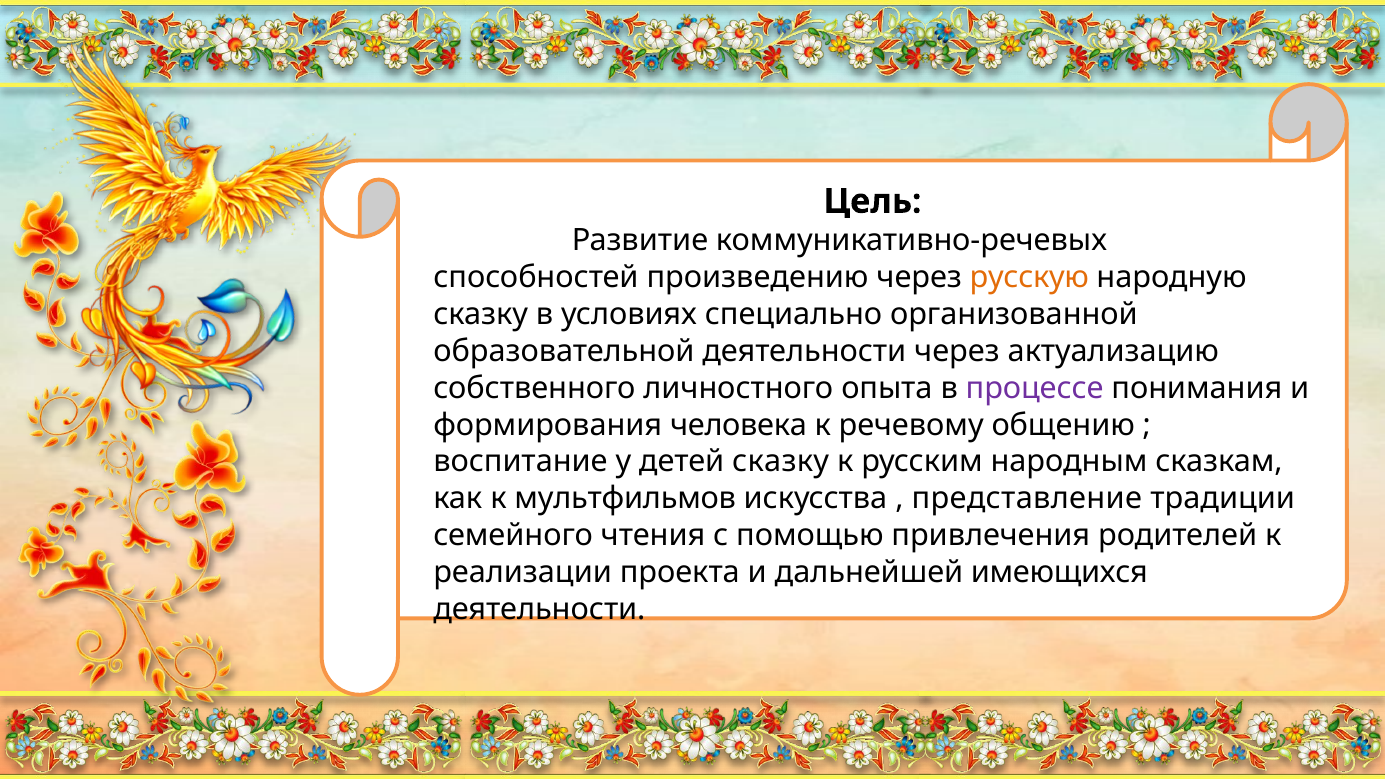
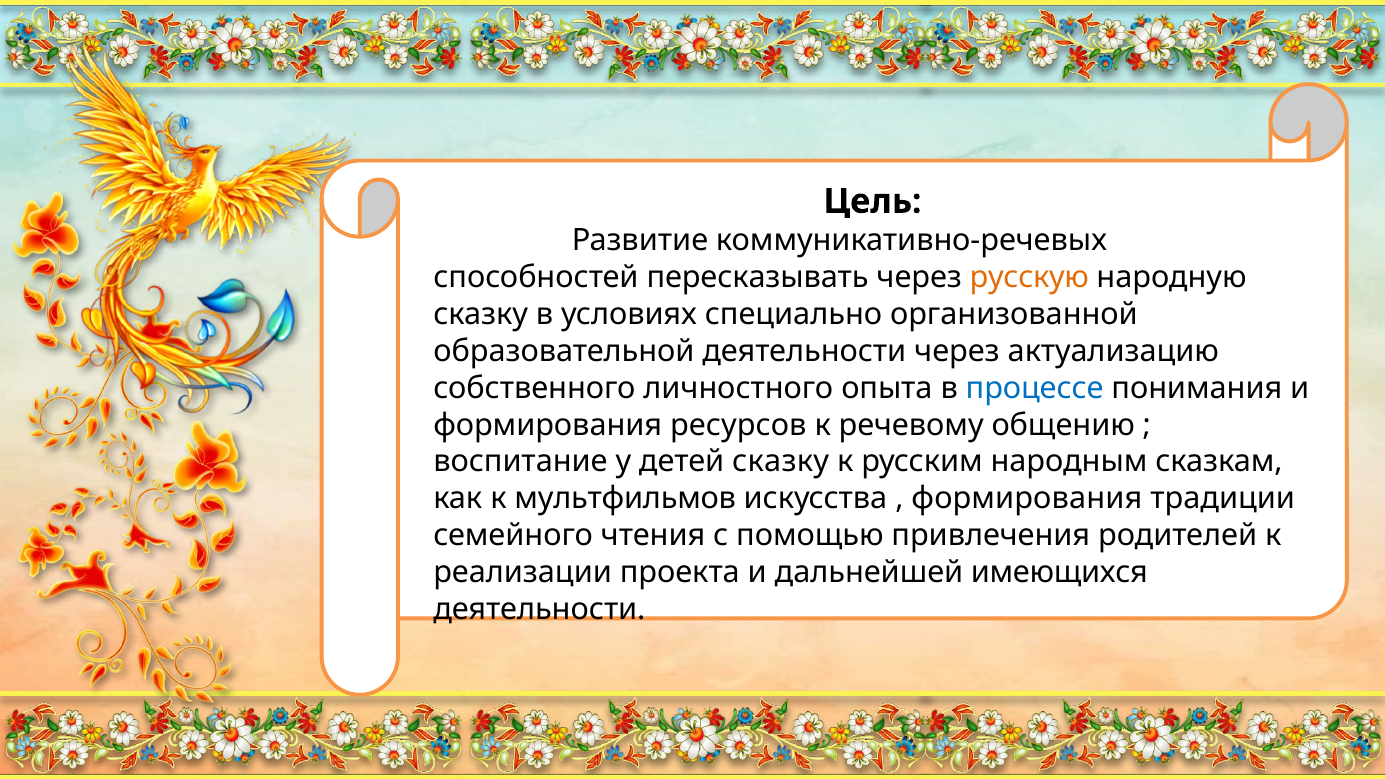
произведению: произведению -> пересказывать
процессе colour: purple -> blue
человека: человека -> ресурсов
представление at (1027, 499): представление -> формирования
